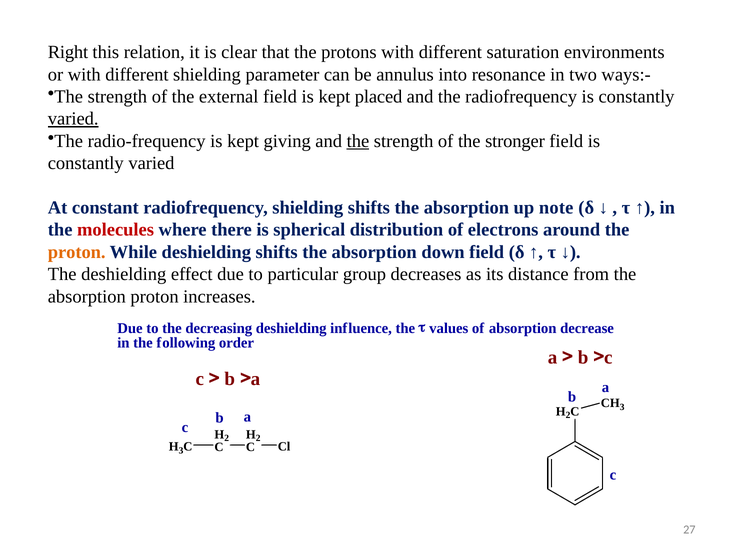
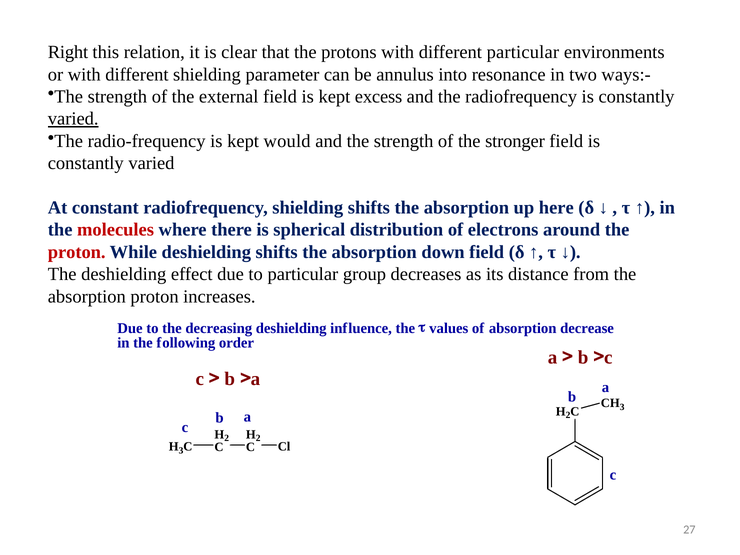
different saturation: saturation -> particular
placed: placed -> excess
giving: giving -> would
the at (358, 141) underline: present -> none
note: note -> here
proton at (77, 252) colour: orange -> red
